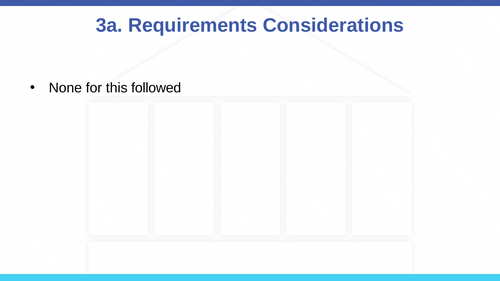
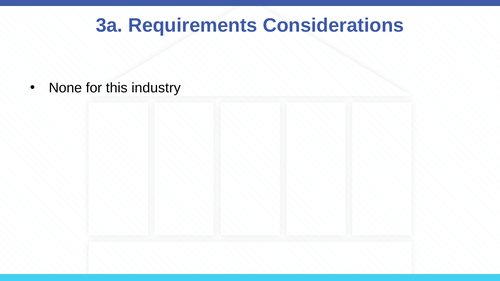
followed: followed -> industry
